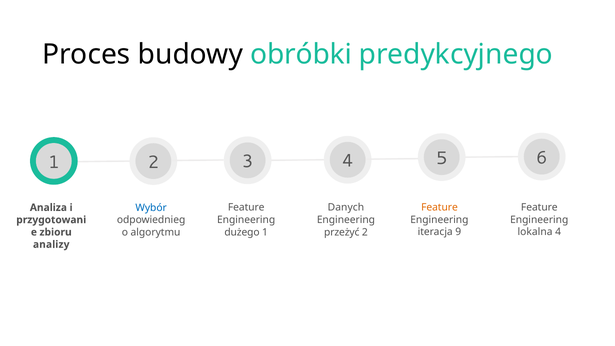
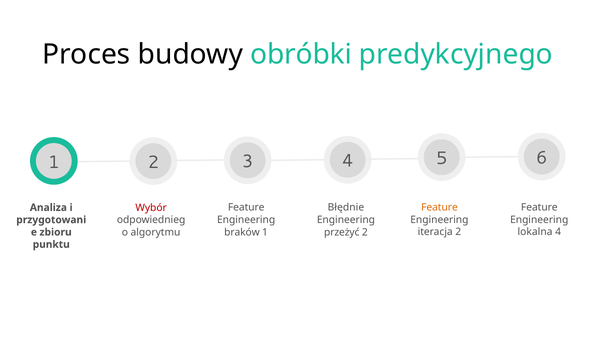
Danych: Danych -> Błędnie
Wybór colour: blue -> red
iteracja 9: 9 -> 2
dużego: dużego -> braków
analizy: analizy -> punktu
